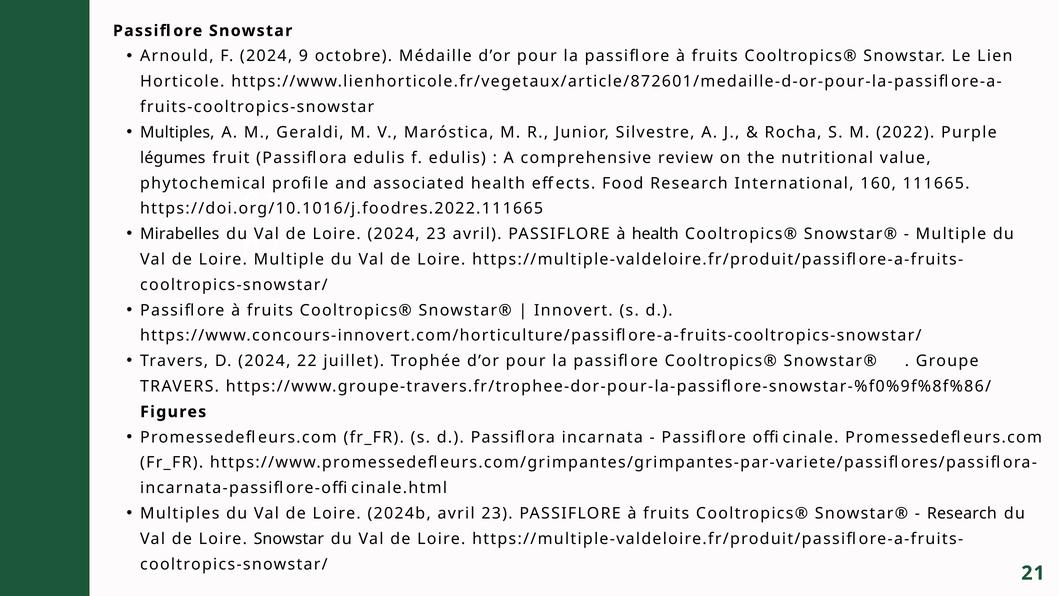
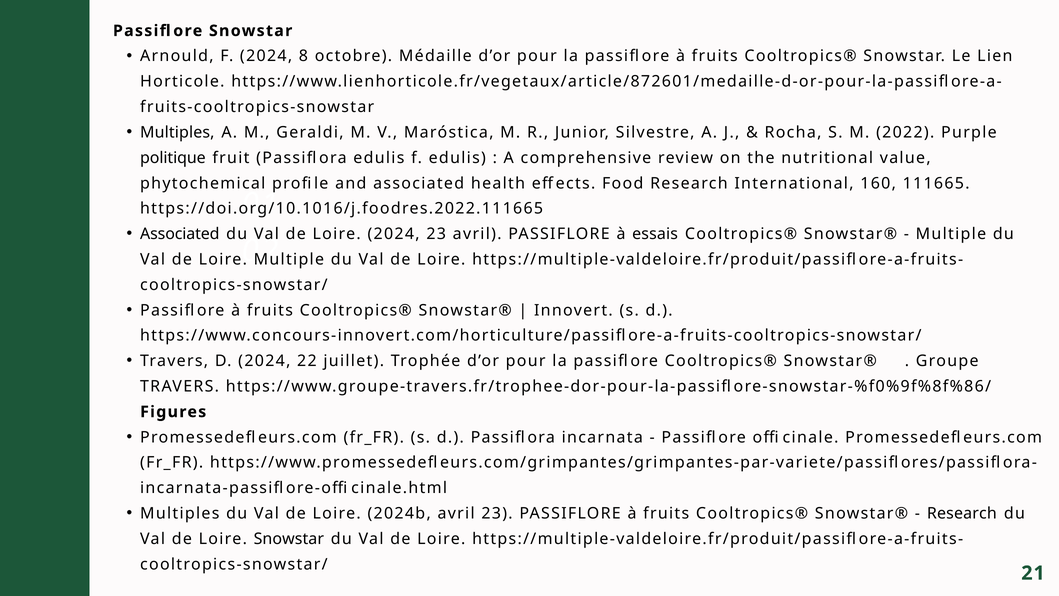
9: 9 -> 8
légumes: légumes -> politique
Mirabelles at (180, 234): Mirabelles -> Associated
à health: health -> essais
